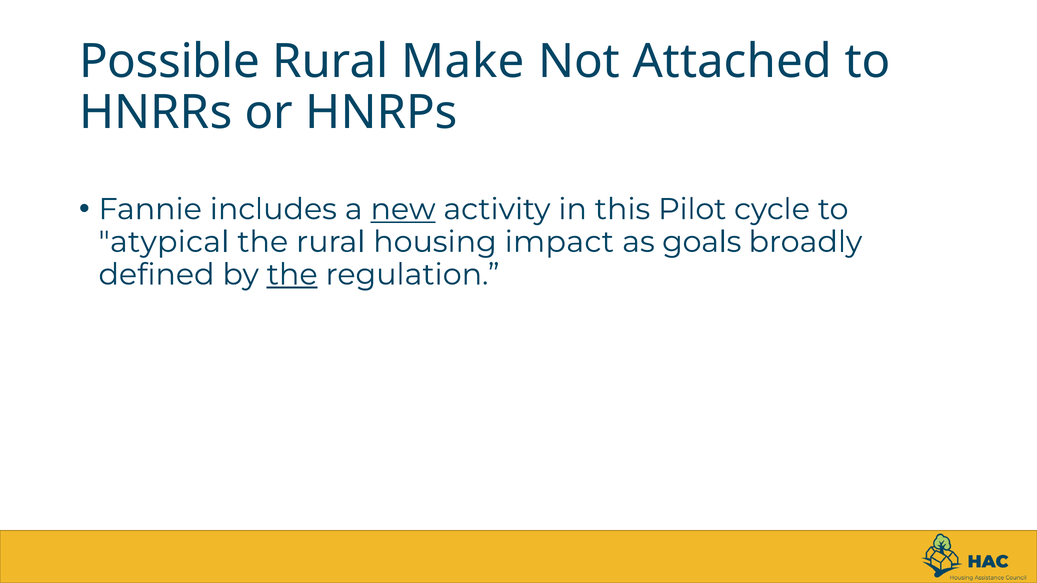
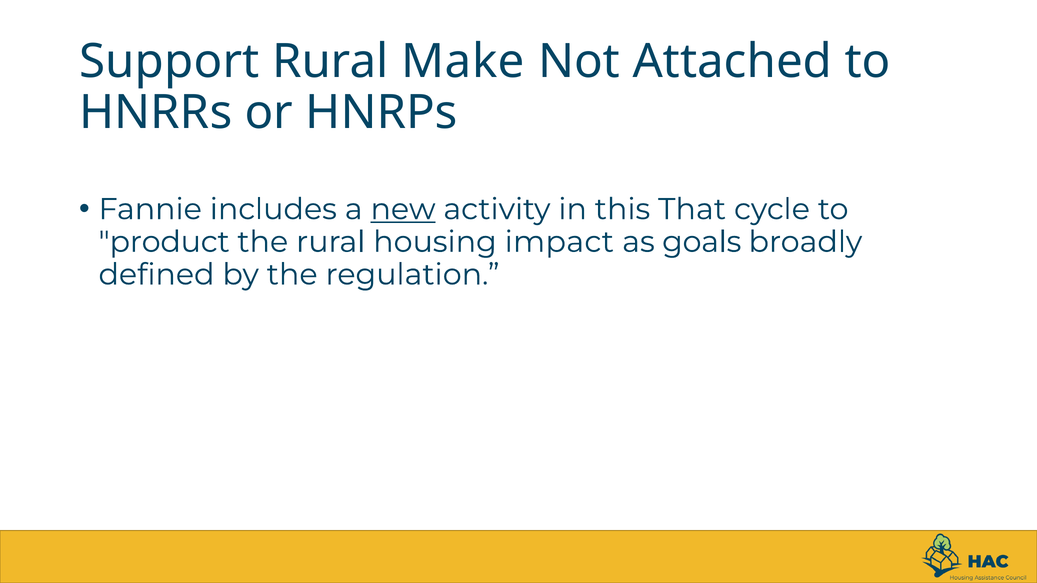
Possible: Possible -> Support
Pilot: Pilot -> That
atypical: atypical -> product
the at (292, 275) underline: present -> none
